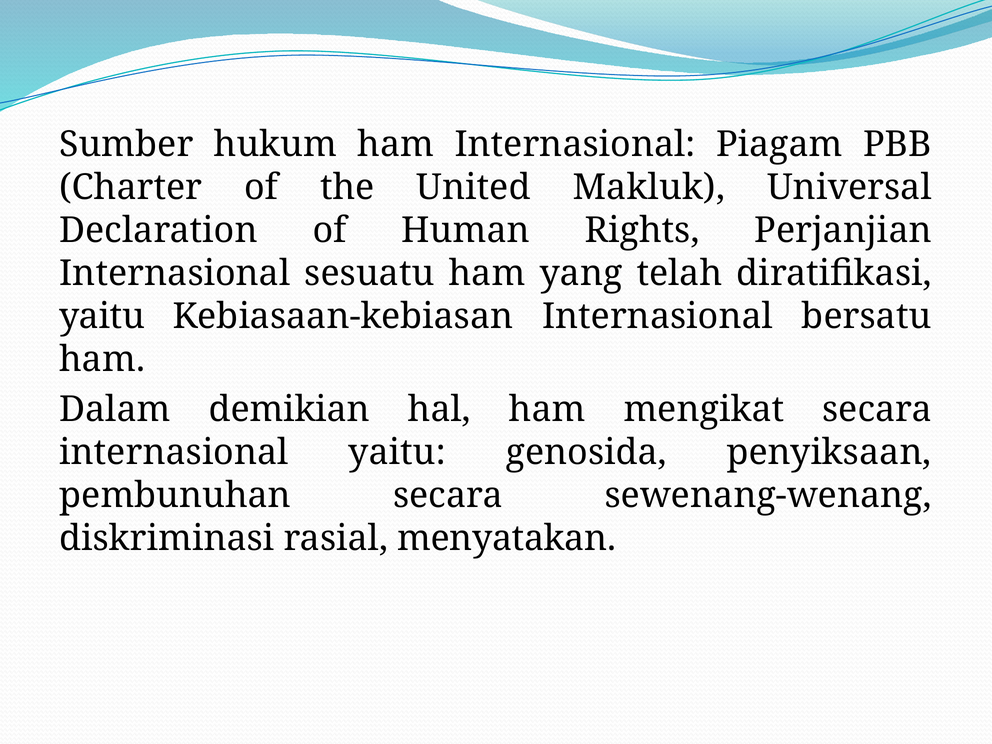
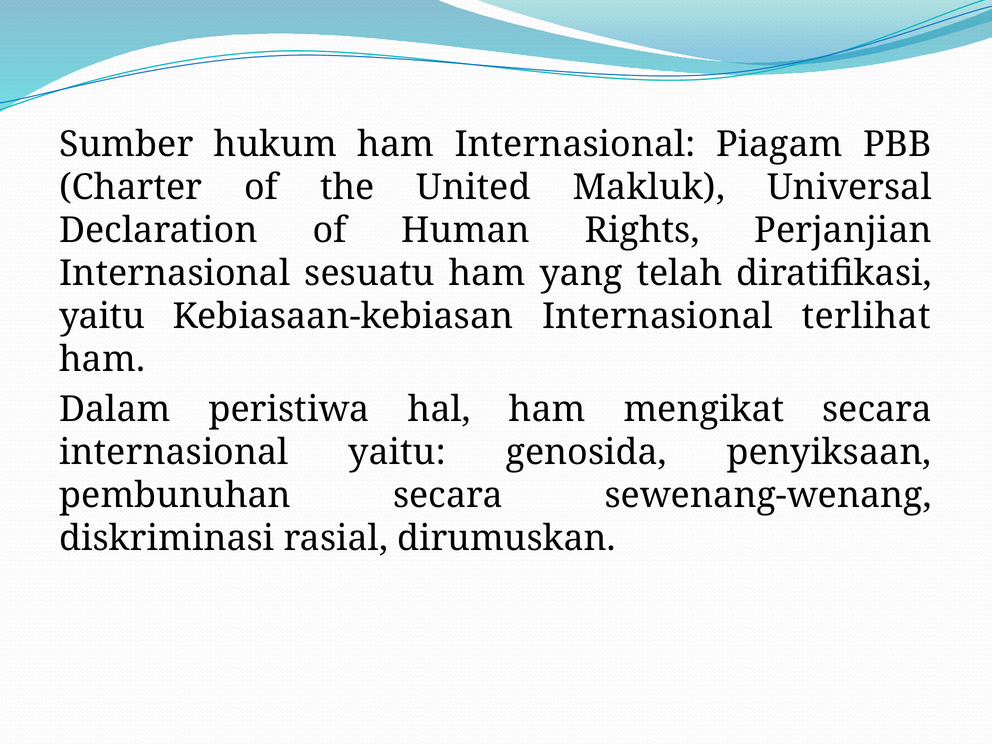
bersatu: bersatu -> terlihat
demikian: demikian -> peristiwa
menyatakan: menyatakan -> dirumuskan
